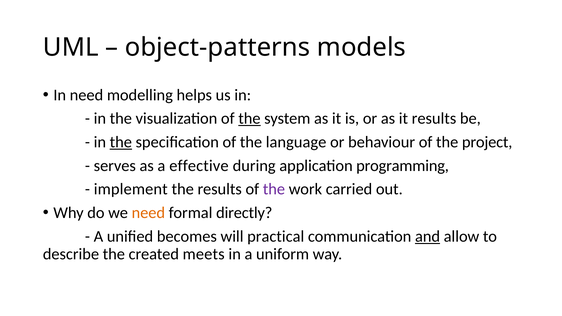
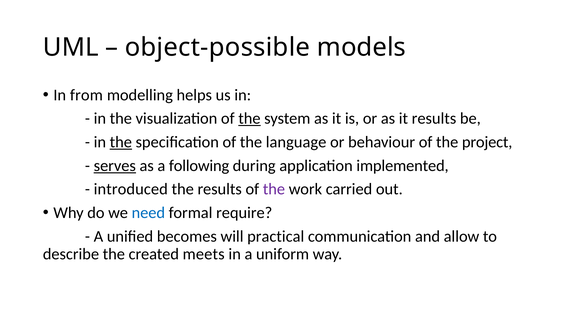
object-patterns: object-patterns -> object-possible
In need: need -> from
serves underline: none -> present
effective: effective -> following
programming: programming -> implemented
implement: implement -> introduced
need at (148, 213) colour: orange -> blue
directly: directly -> require
and underline: present -> none
